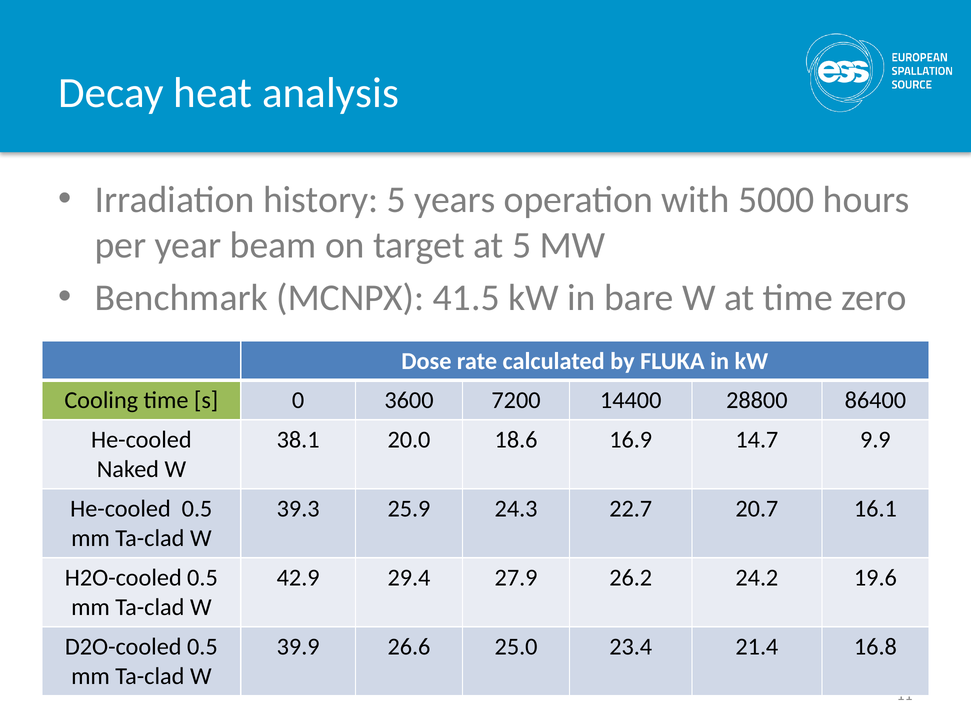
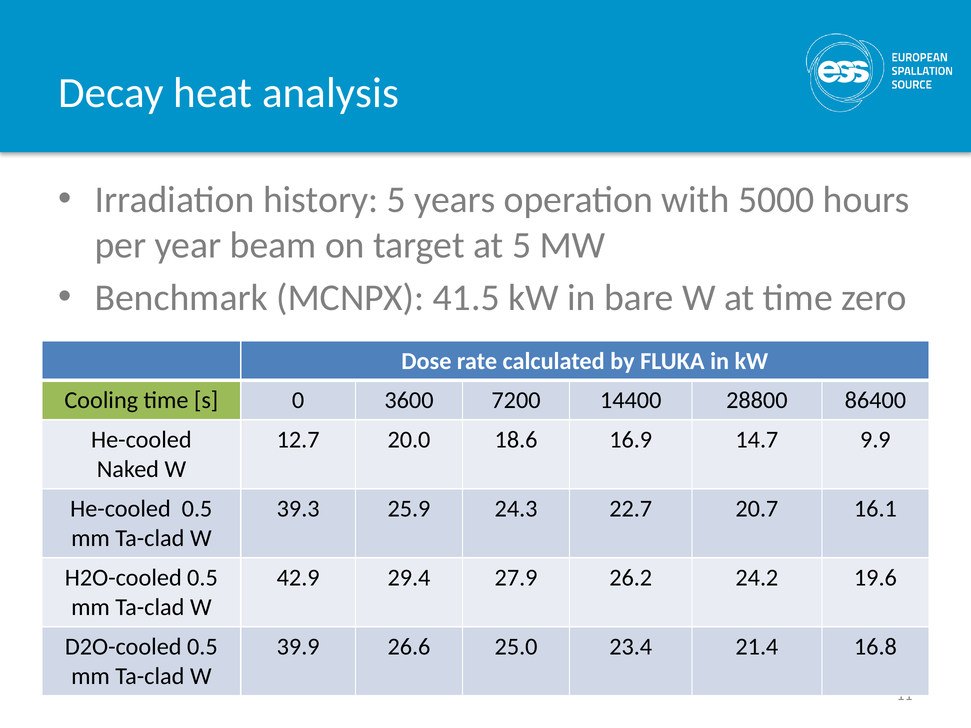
38.1: 38.1 -> 12.7
